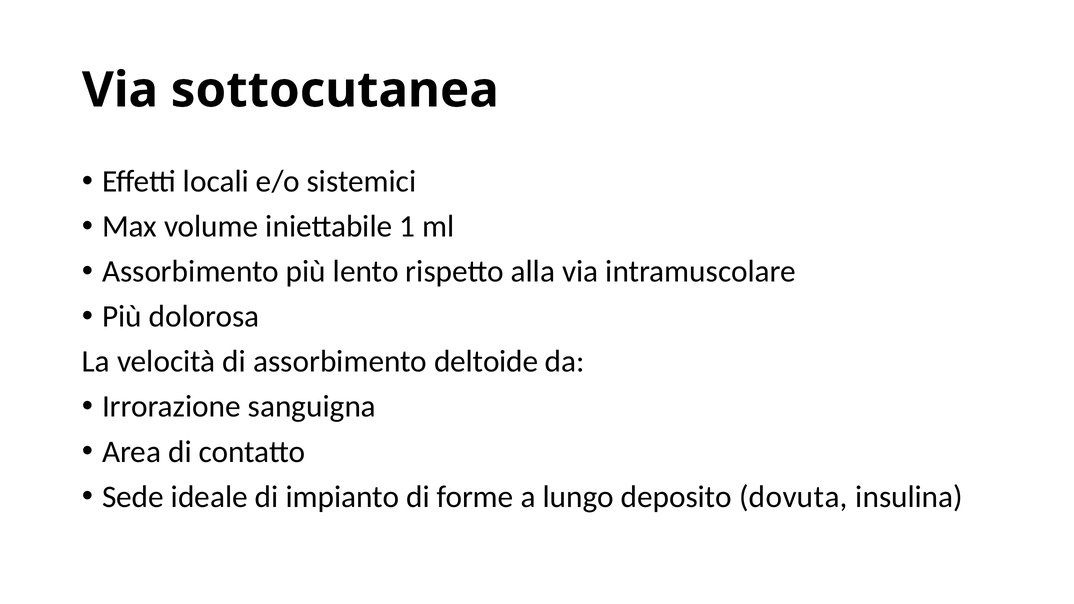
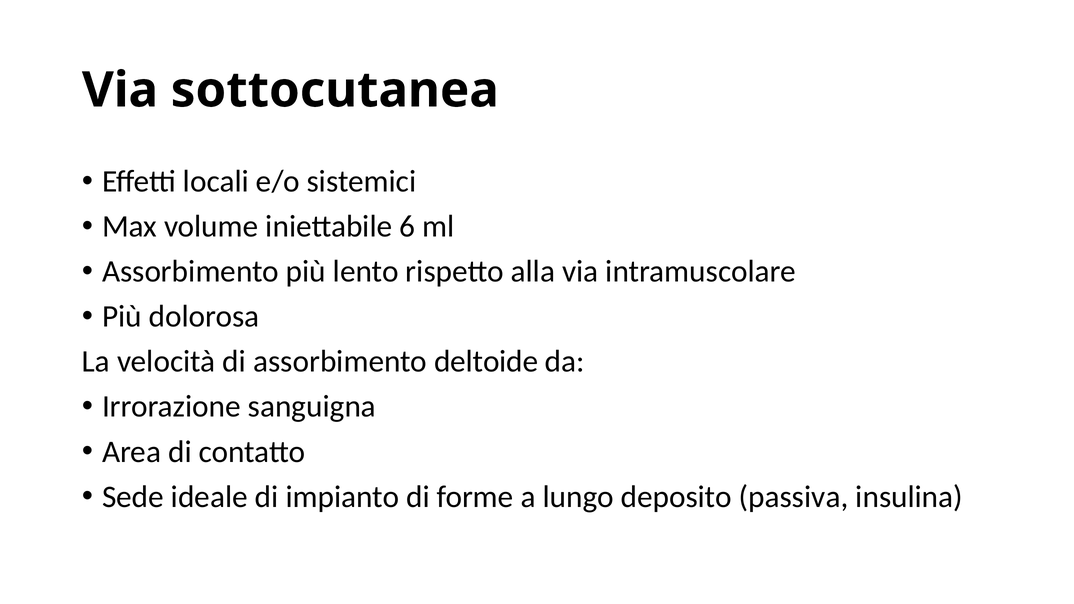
1: 1 -> 6
dovuta: dovuta -> passiva
